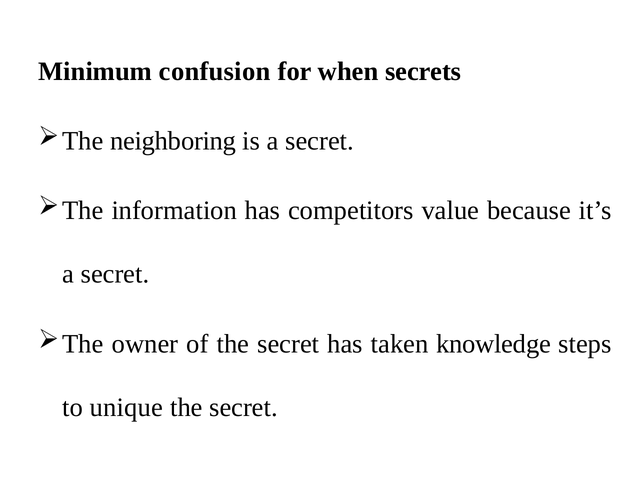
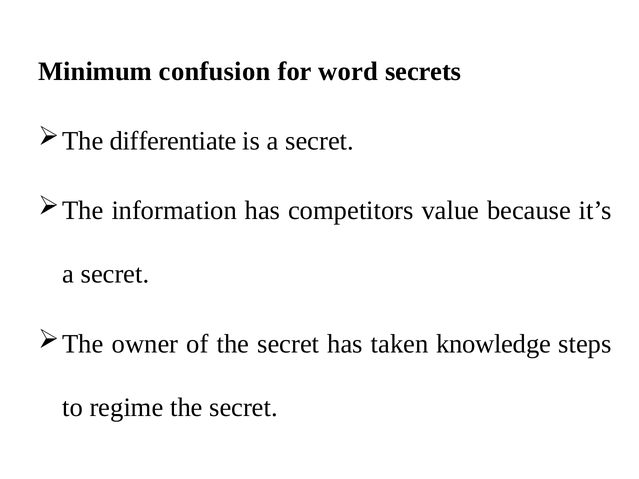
when: when -> word
neighboring: neighboring -> differentiate
unique: unique -> regime
